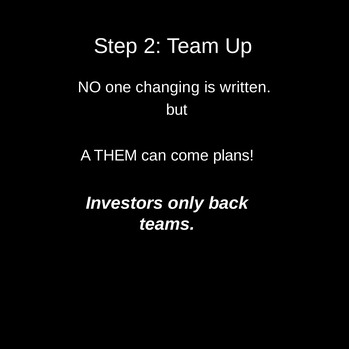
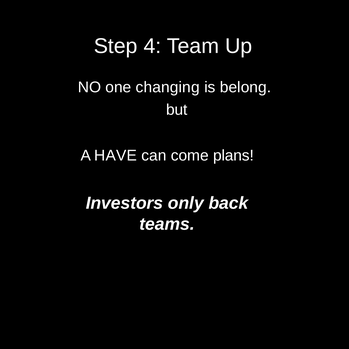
2: 2 -> 4
written: written -> belong
THEM: THEM -> HAVE
